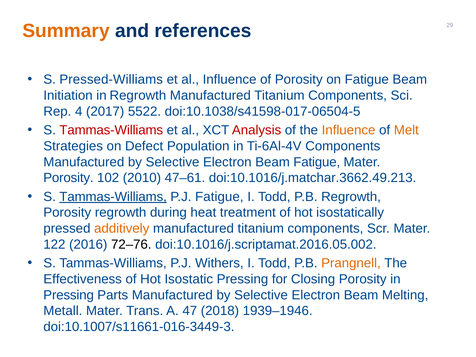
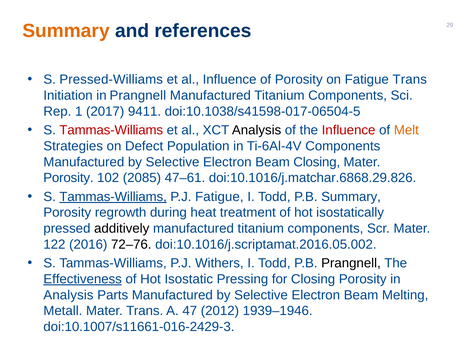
Fatigue Beam: Beam -> Trans
in Regrowth: Regrowth -> Prangnell
4: 4 -> 1
5522: 5522 -> 9411
Analysis at (257, 130) colour: red -> black
Influence at (349, 130) colour: orange -> red
Beam Fatigue: Fatigue -> Closing
2010: 2010 -> 2085
doi:10.1016/j.matchar.3662.49.213: doi:10.1016/j.matchar.3662.49.213 -> doi:10.1016/j.matchar.6868.29.826
P.B Regrowth: Regrowth -> Summary
additively colour: orange -> black
Prangnell at (351, 263) colour: orange -> black
Effectiveness underline: none -> present
Pressing at (69, 295): Pressing -> Analysis
2018: 2018 -> 2012
doi:10.1007/s11661-016-3449-3: doi:10.1007/s11661-016-3449-3 -> doi:10.1007/s11661-016-2429-3
